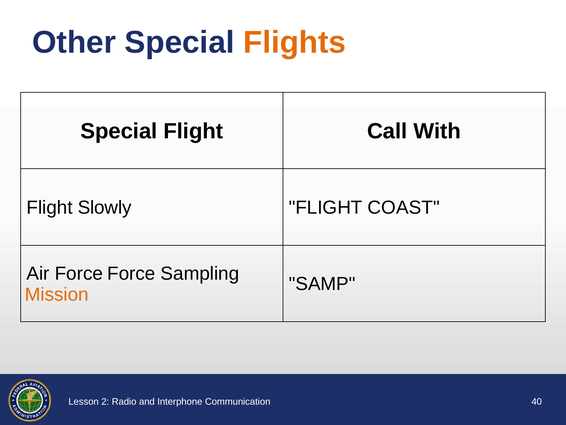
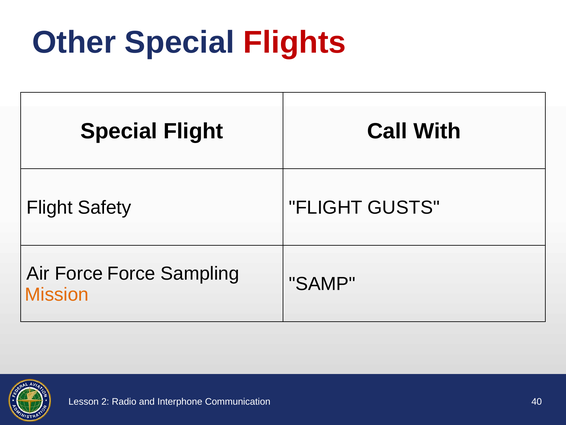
Flights colour: orange -> red
Slowly: Slowly -> Safety
COAST: COAST -> GUSTS
